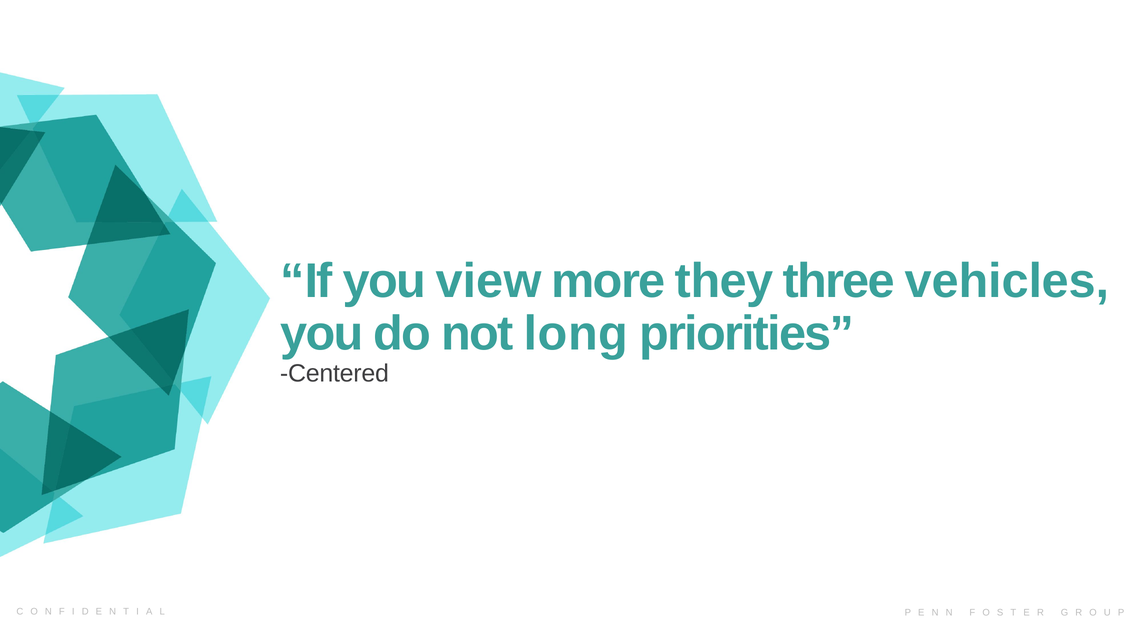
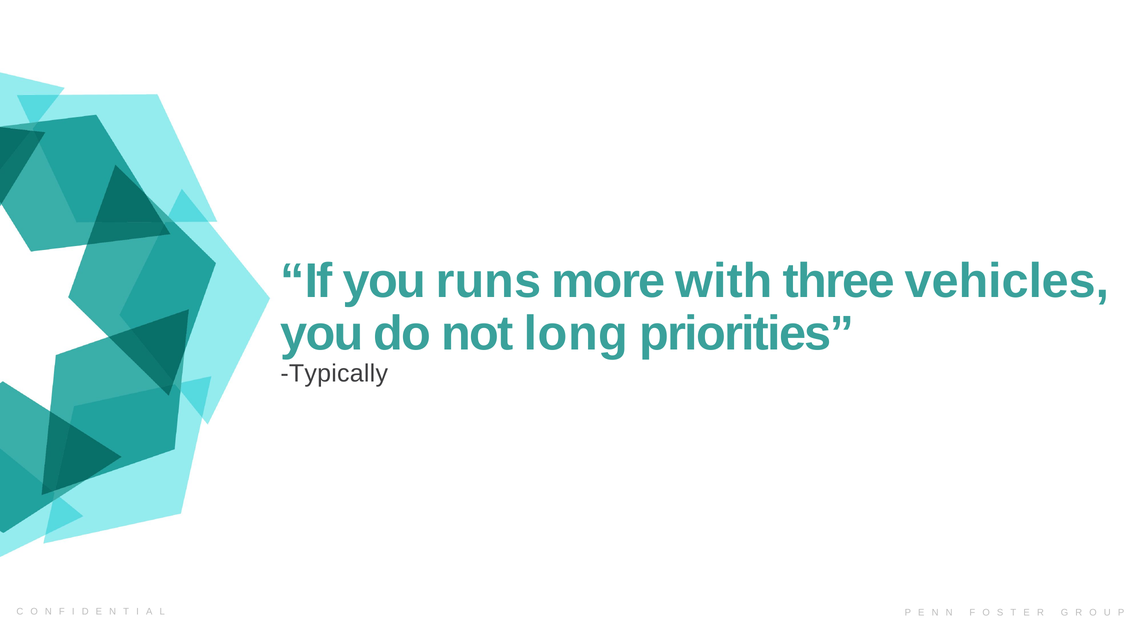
view: view -> runs
they: they -> with
Centered: Centered -> Typically
